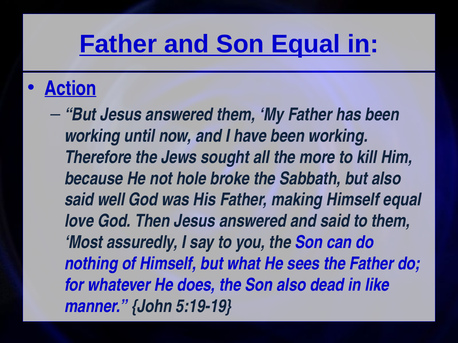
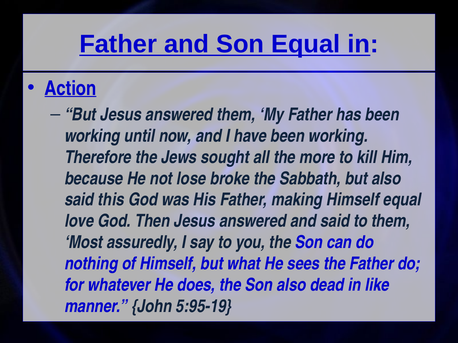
hole: hole -> lose
well: well -> this
5:19-19: 5:19-19 -> 5:95-19
